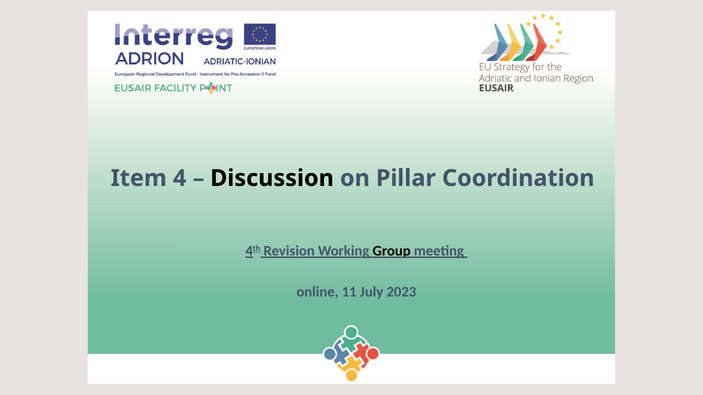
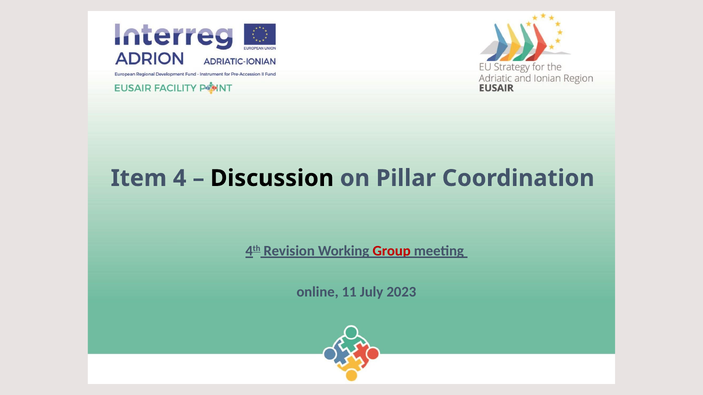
Group colour: black -> red
